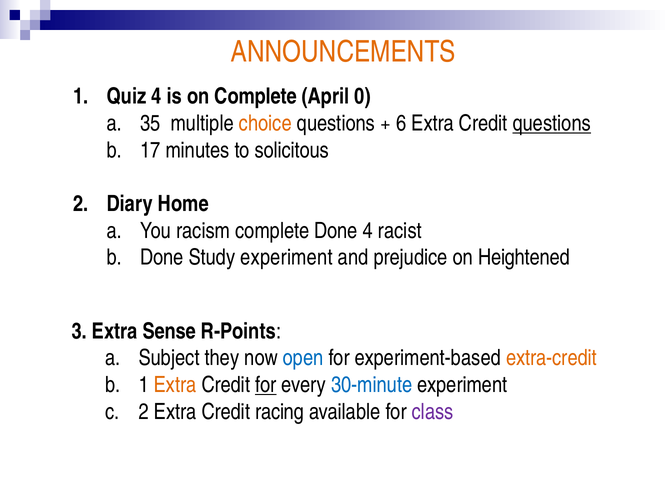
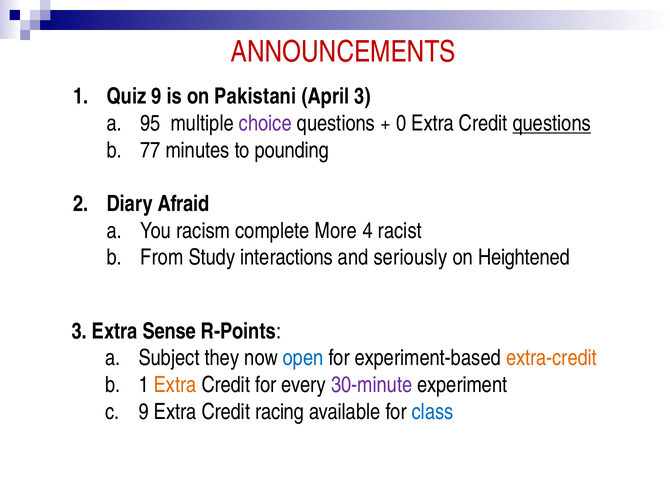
ANNOUNCEMENTS colour: orange -> red
Quiz 4: 4 -> 9
on Complete: Complete -> Pakistani
April 0: 0 -> 3
35: 35 -> 95
choice colour: orange -> purple
6: 6 -> 0
17: 17 -> 77
solicitous: solicitous -> pounding
Home: Home -> Afraid
complete Done: Done -> More
Done at (162, 257): Done -> From
Study experiment: experiment -> interactions
prejudice: prejudice -> seriously
for at (266, 384) underline: present -> none
30-minute colour: blue -> purple
2 at (144, 411): 2 -> 9
class colour: purple -> blue
